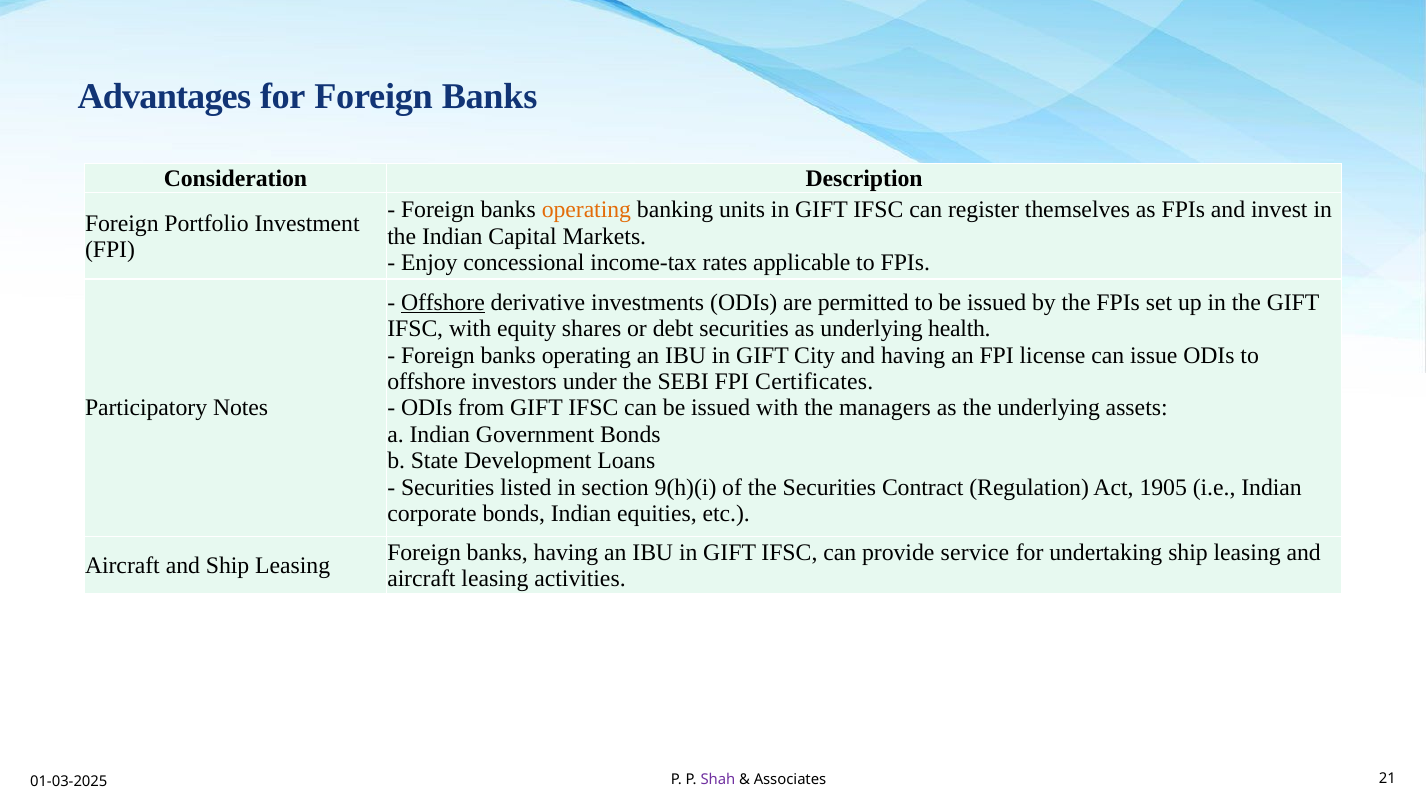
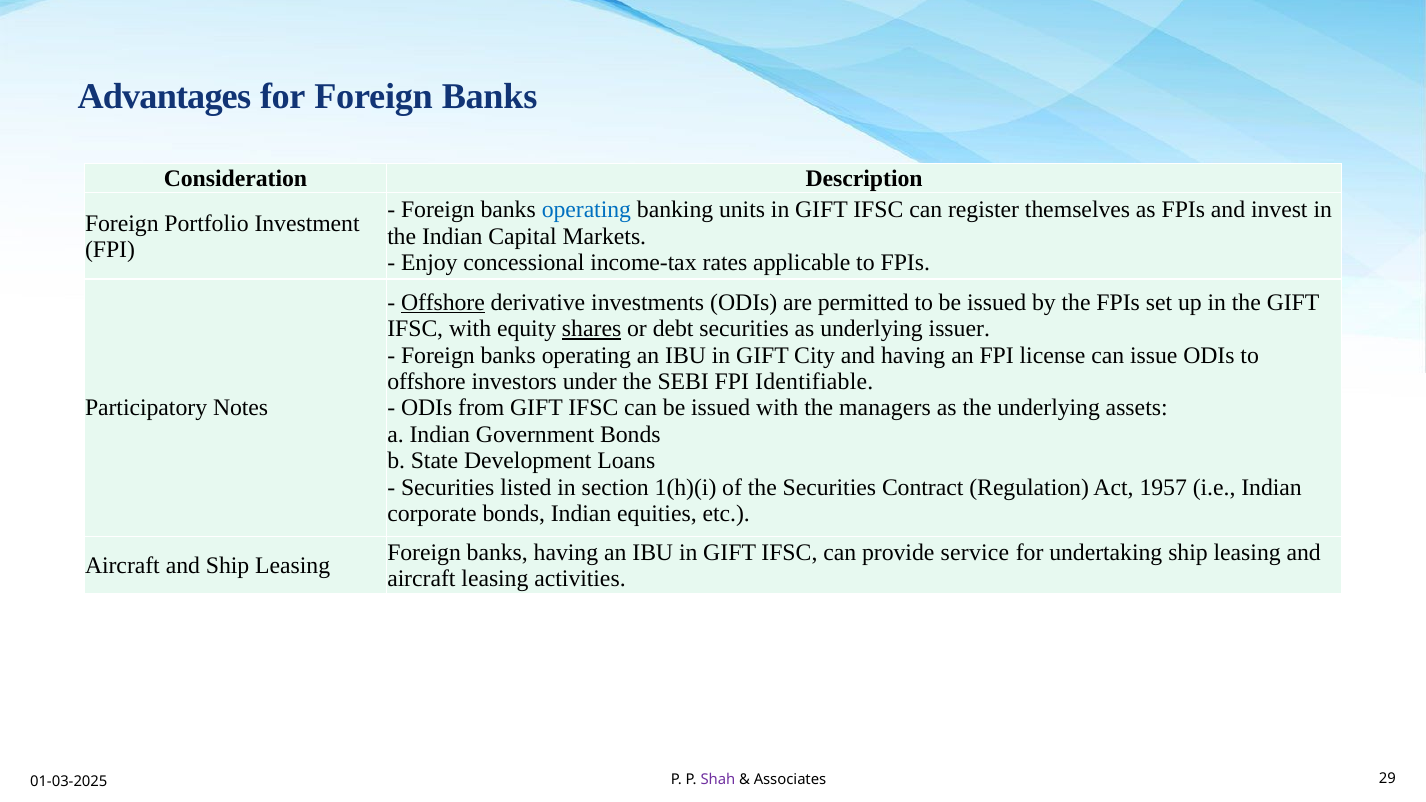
operating at (586, 210) colour: orange -> blue
shares underline: none -> present
health: health -> issuer
Certificates: Certificates -> Identifiable
9(h)(i: 9(h)(i -> 1(h)(i
1905: 1905 -> 1957
21: 21 -> 29
